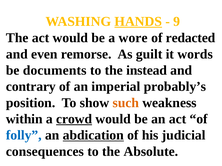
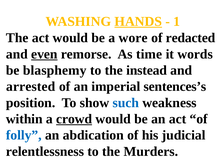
9: 9 -> 1
even underline: none -> present
guilt: guilt -> time
documents: documents -> blasphemy
contrary: contrary -> arrested
probably’s: probably’s -> sentences’s
such colour: orange -> blue
abdication underline: present -> none
consequences: consequences -> relentlessness
Absolute: Absolute -> Murders
